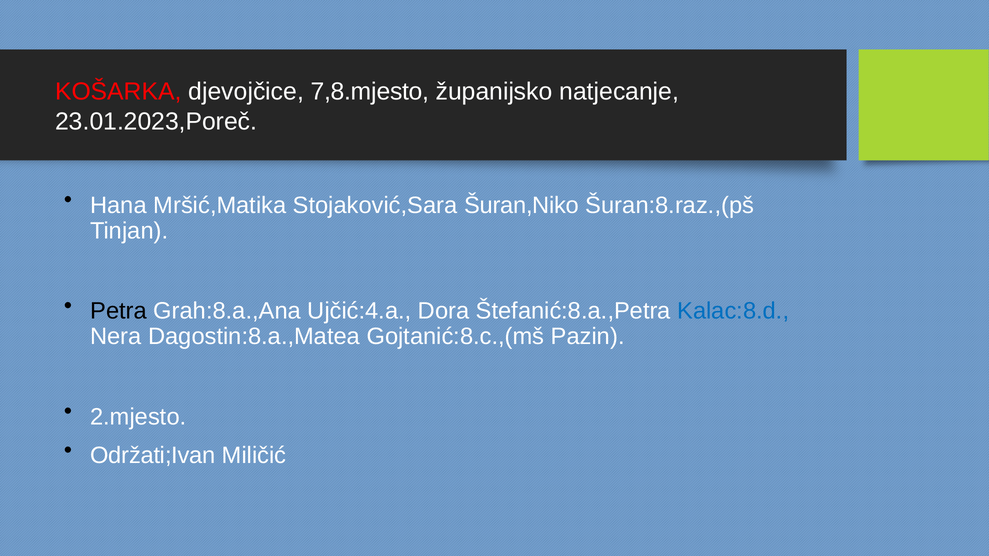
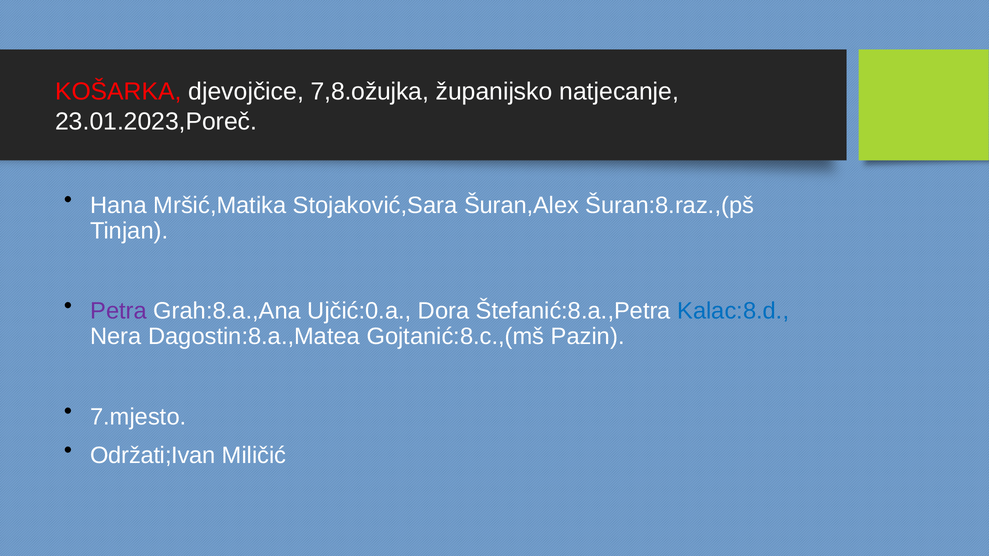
7,8.mjesto: 7,8.mjesto -> 7,8.ožujka
Šuran,Niko: Šuran,Niko -> Šuran,Alex
Petra colour: black -> purple
Ujčić:4.a: Ujčić:4.a -> Ujčić:0.a
2.mjesto: 2.mjesto -> 7.mjesto
